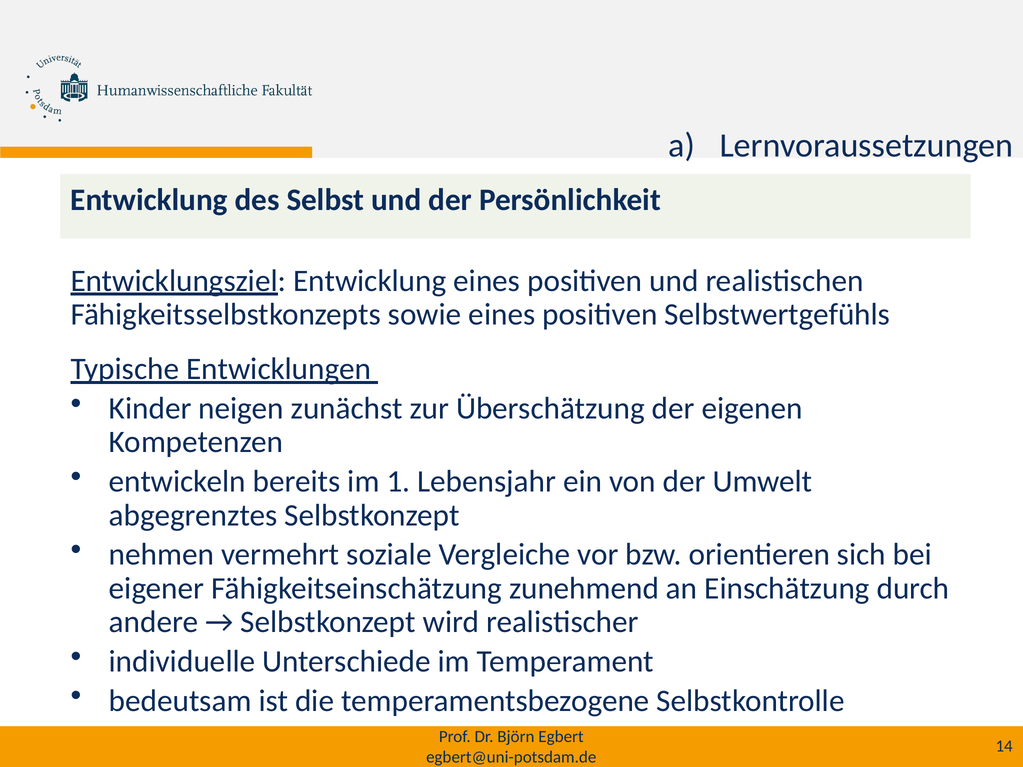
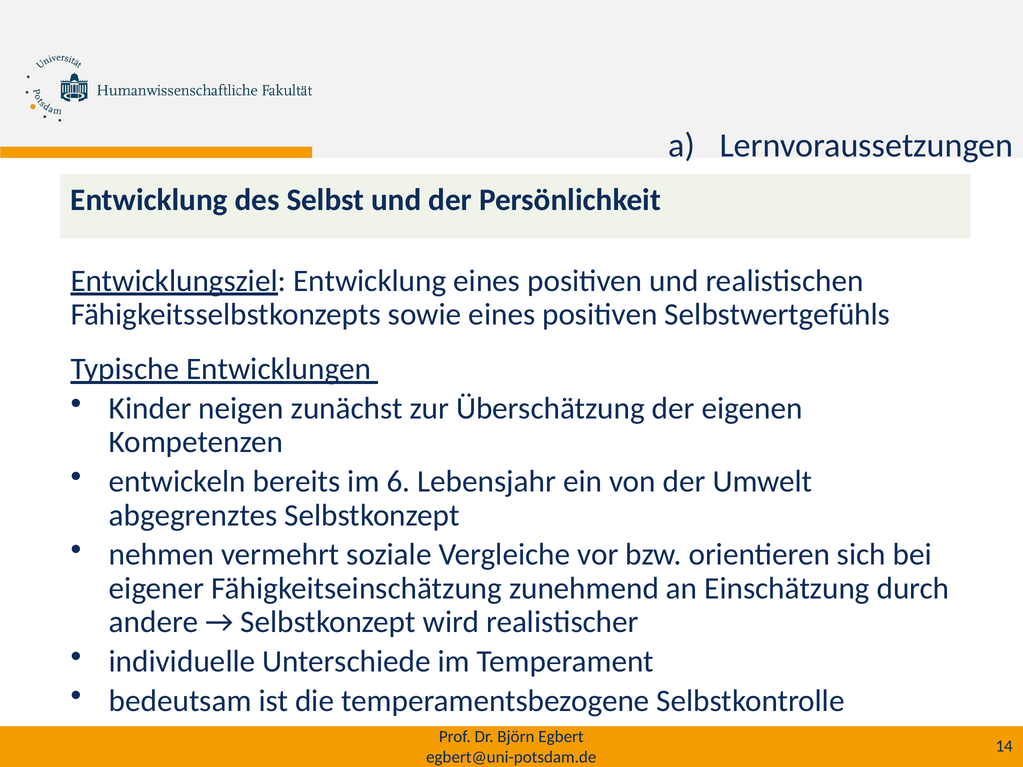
1: 1 -> 6
